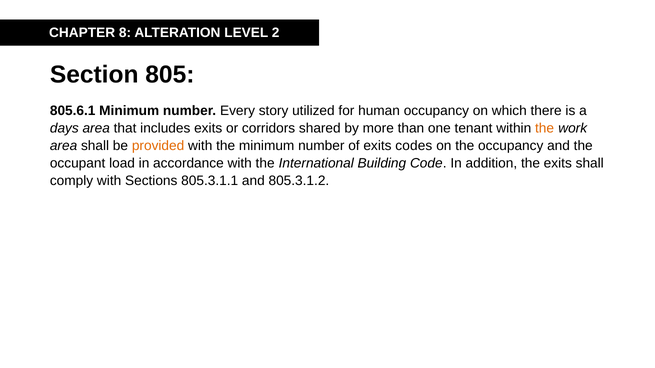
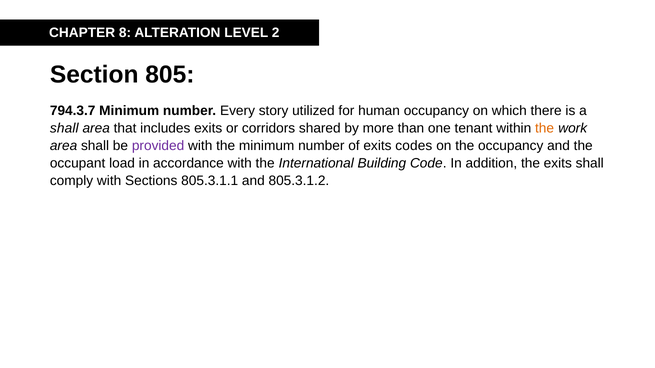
805.6.1: 805.6.1 -> 794.3.7
days at (64, 128): days -> shall
provided colour: orange -> purple
